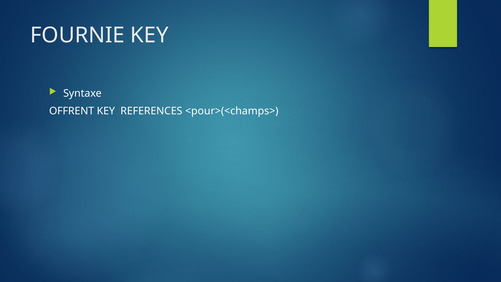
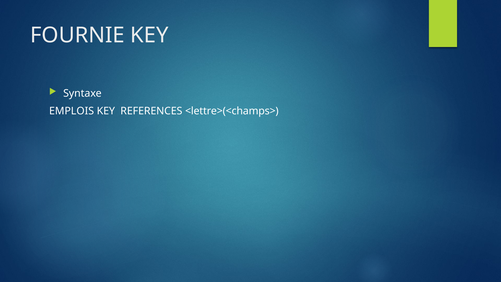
OFFRENT: OFFRENT -> EMPLOIS
<pour>(<champs>: <pour>(<champs> -> <lettre>(<champs>
